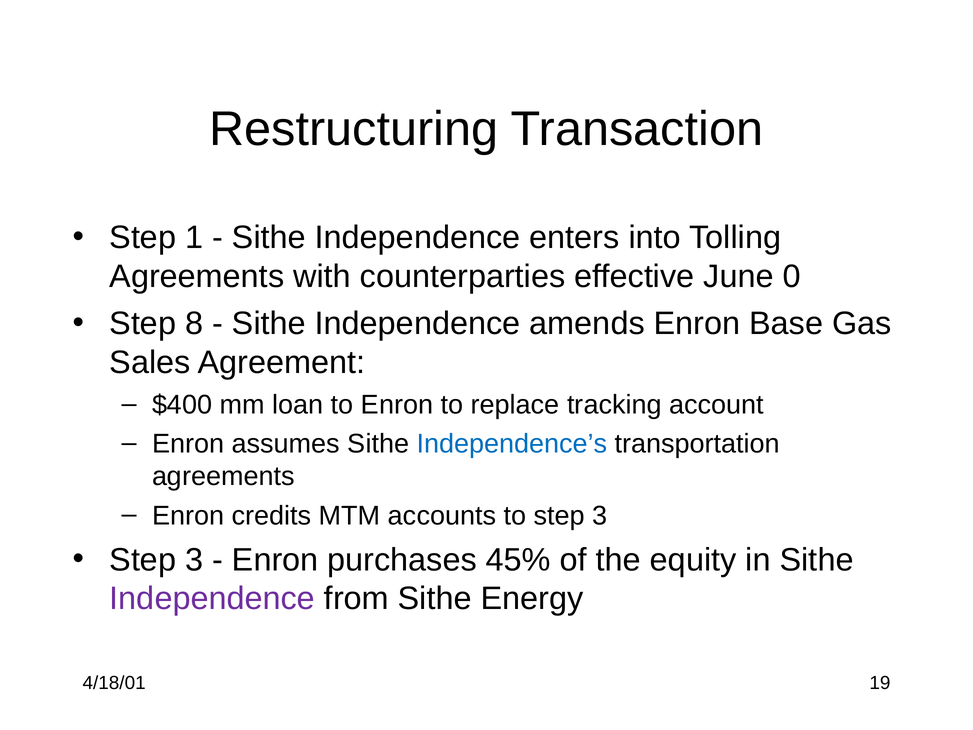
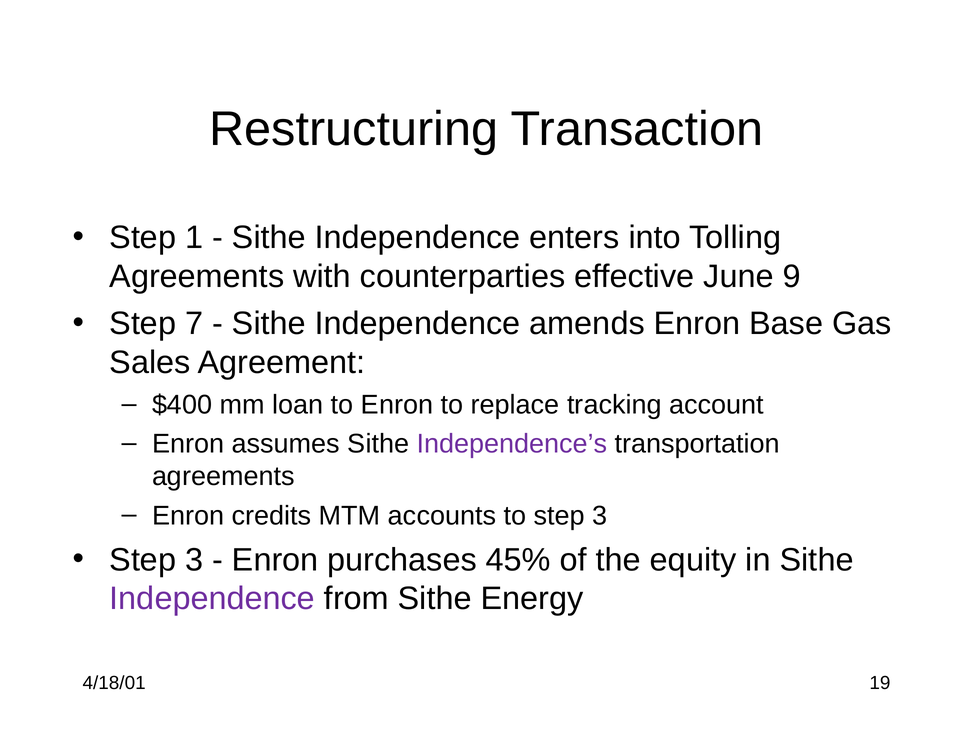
0: 0 -> 9
8: 8 -> 7
Independence’s colour: blue -> purple
